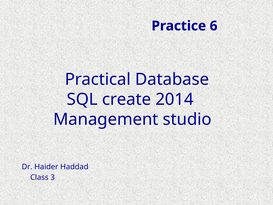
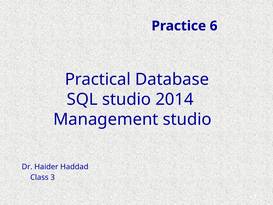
SQL create: create -> studio
